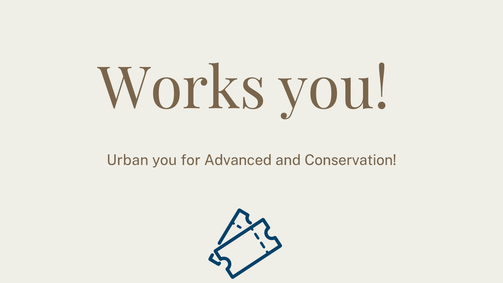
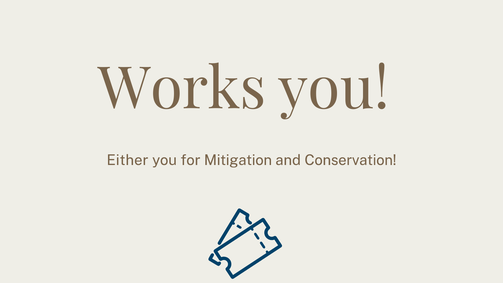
Urban: Urban -> Either
Advanced: Advanced -> Mitigation
